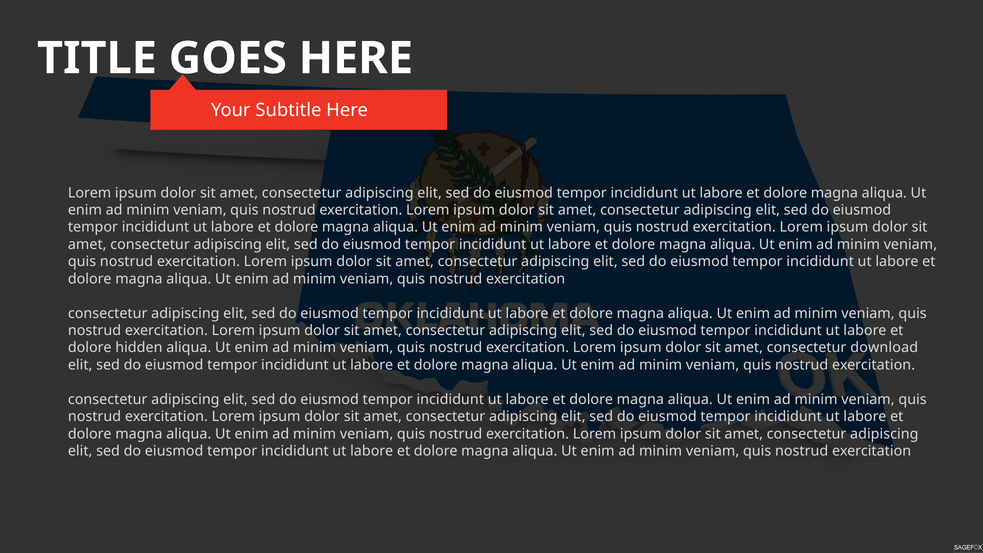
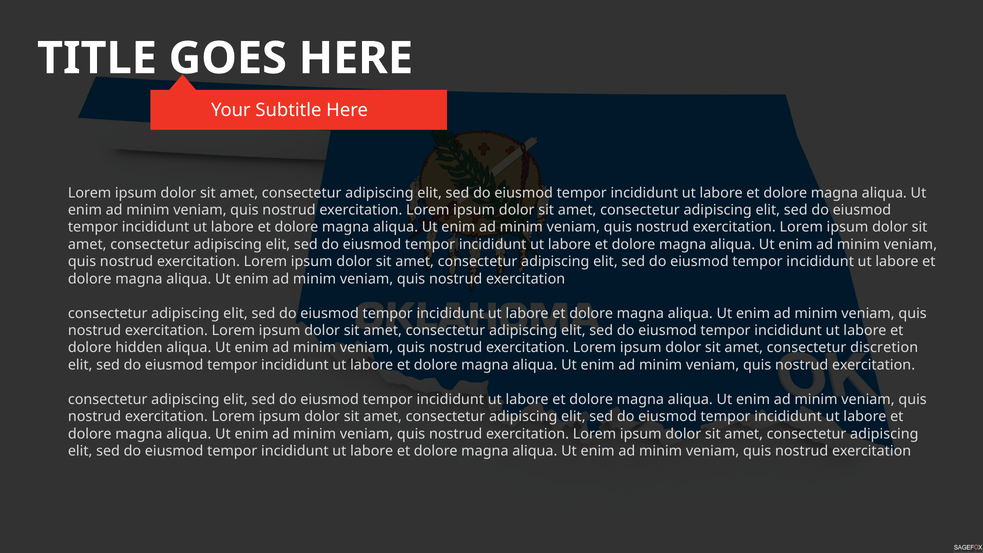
download: download -> discretion
